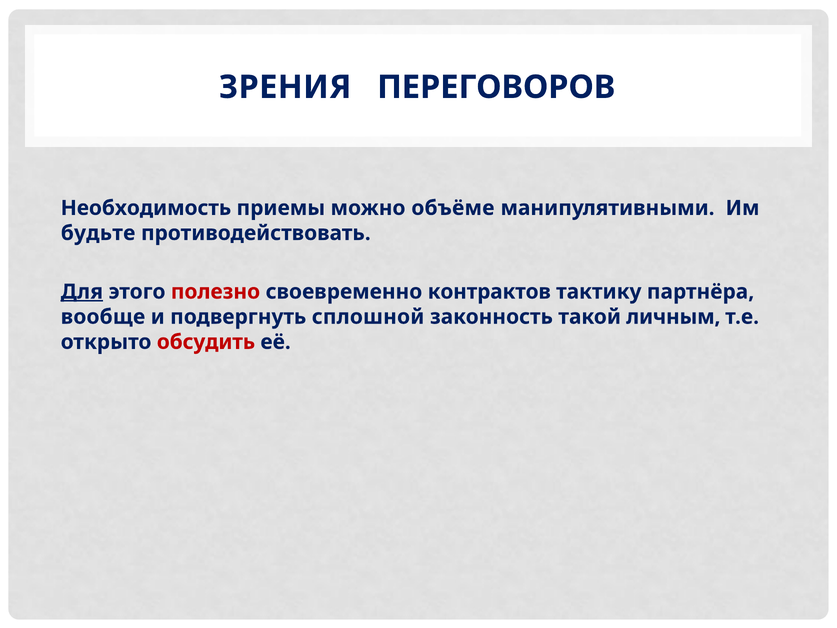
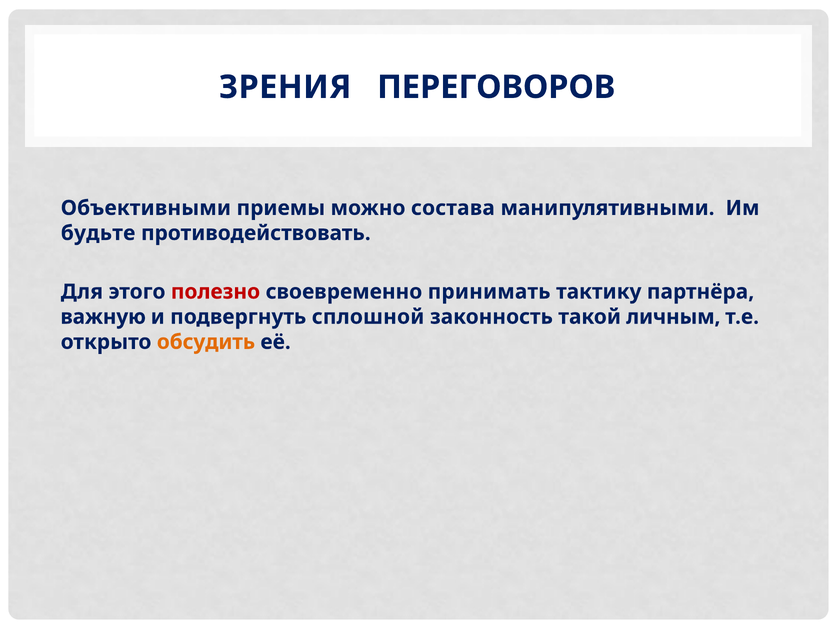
Необходимость: Необходимость -> Объективными
объёме: объёме -> состава
Для underline: present -> none
контрактов: контрактов -> принимать
вообще: вообще -> важную
обсудить colour: red -> orange
